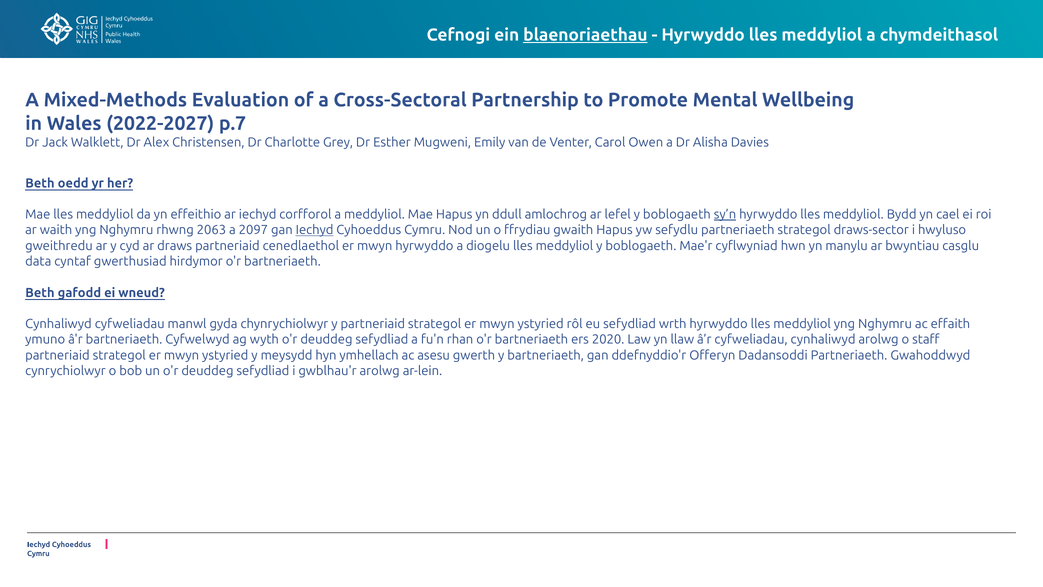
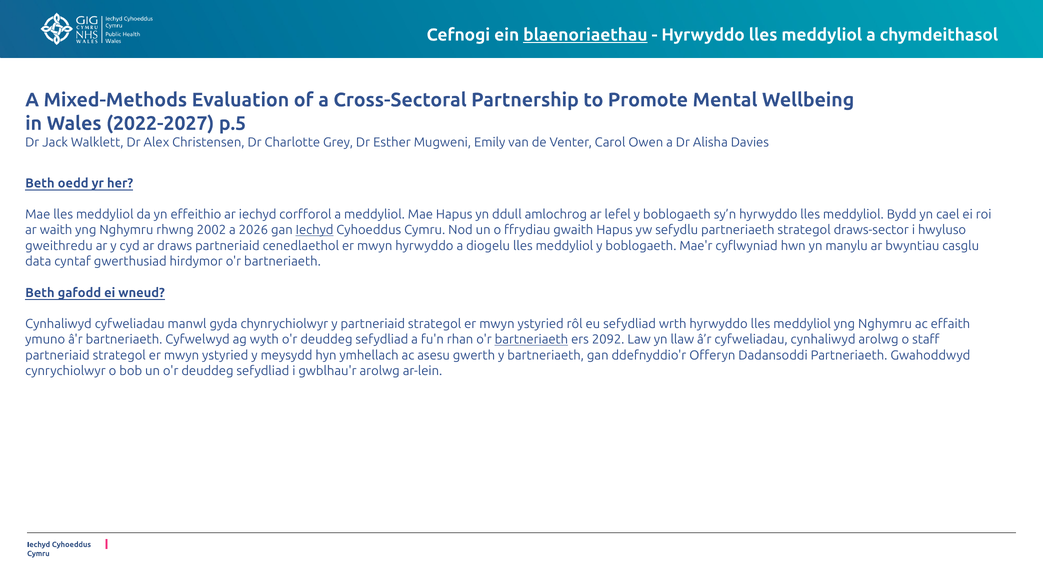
p.7: p.7 -> p.5
sy’n underline: present -> none
2063: 2063 -> 2002
2097: 2097 -> 2026
bartneriaeth at (531, 339) underline: none -> present
2020: 2020 -> 2092
